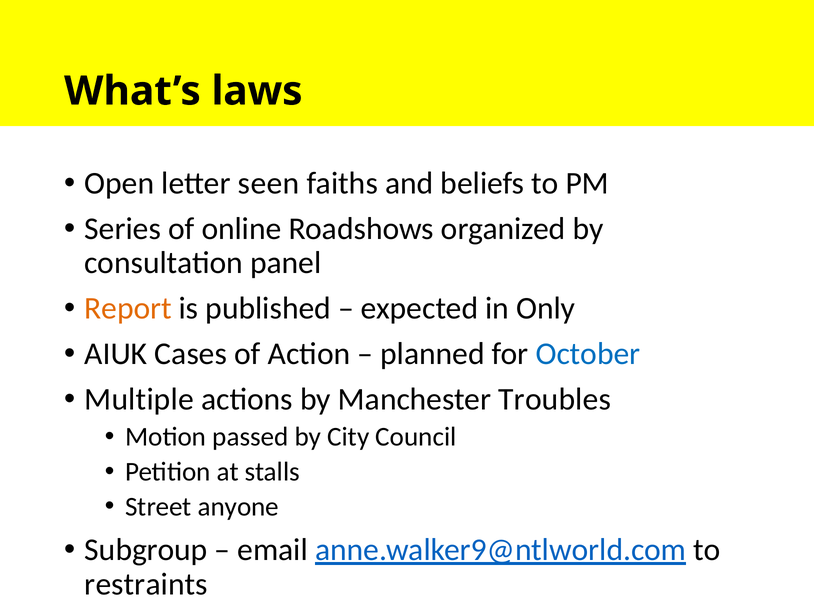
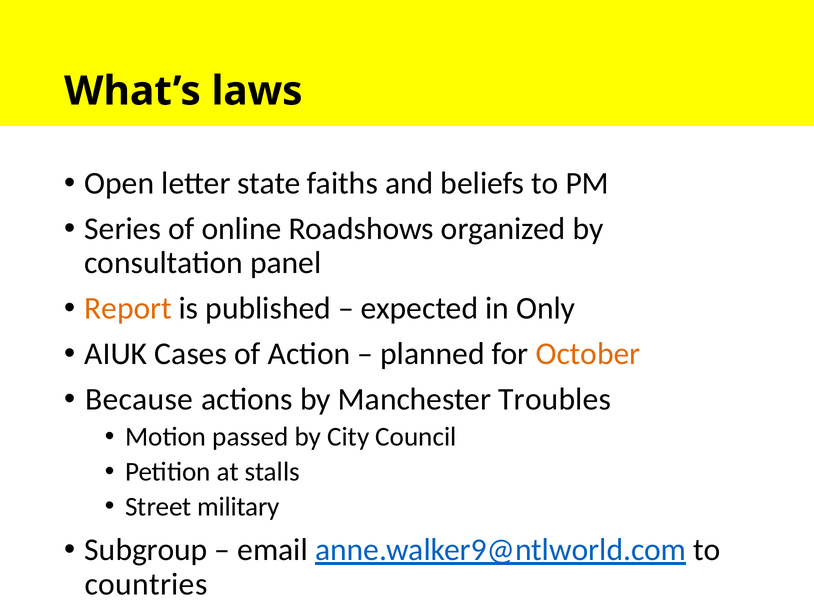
seen: seen -> state
October colour: blue -> orange
Multiple: Multiple -> Because
anyone: anyone -> military
restraints: restraints -> countries
